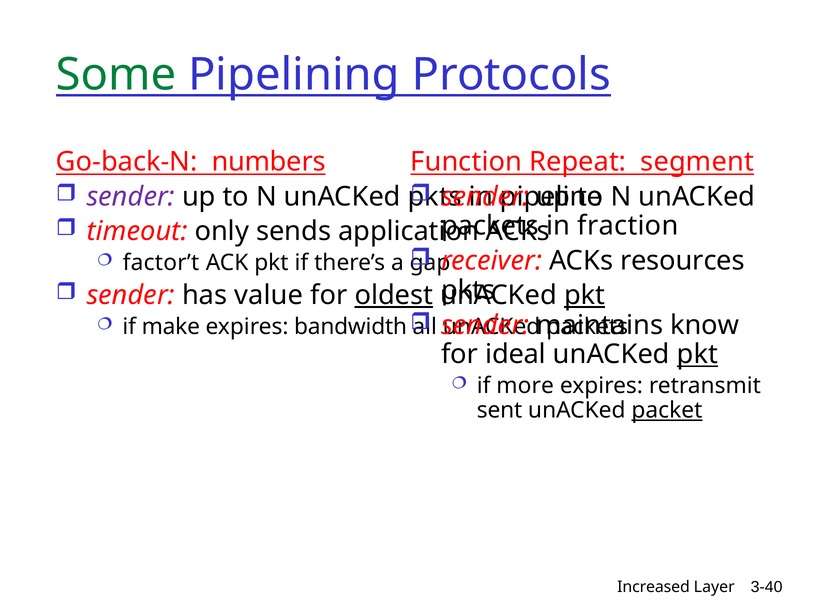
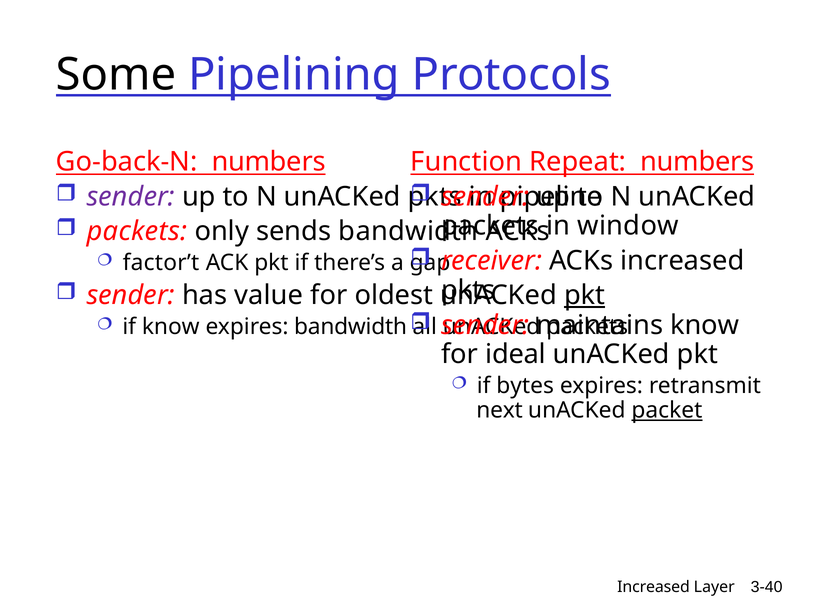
Some colour: green -> black
Repeat segment: segment -> numbers
fraction: fraction -> window
timeout at (137, 232): timeout -> packets
sends application: application -> bandwidth
ACKs resources: resources -> increased
oldest underline: present -> none
if make: make -> know
pkt at (697, 355) underline: present -> none
more: more -> bytes
sent: sent -> next
